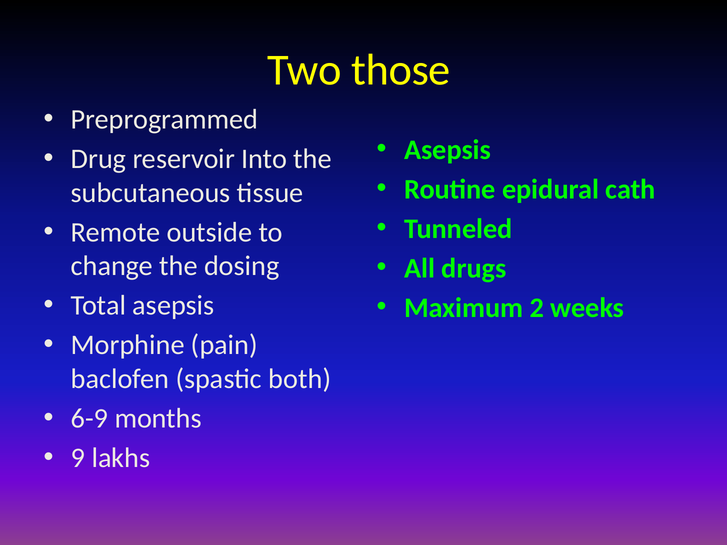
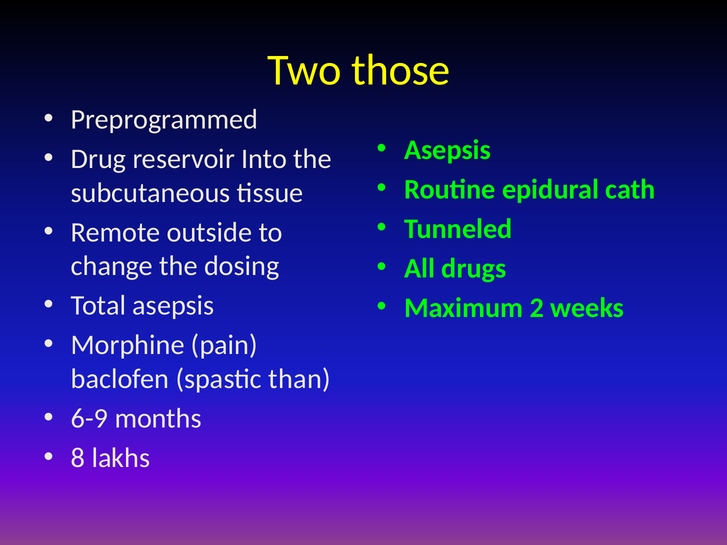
both: both -> than
9: 9 -> 8
